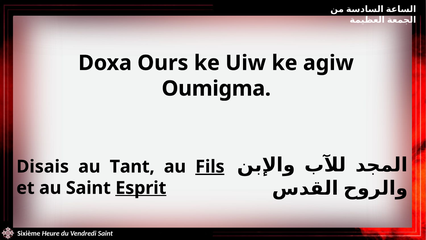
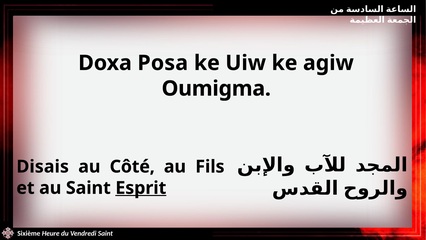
Ours: Ours -> Posa
Tant: Tant -> Côté
Fils underline: present -> none
